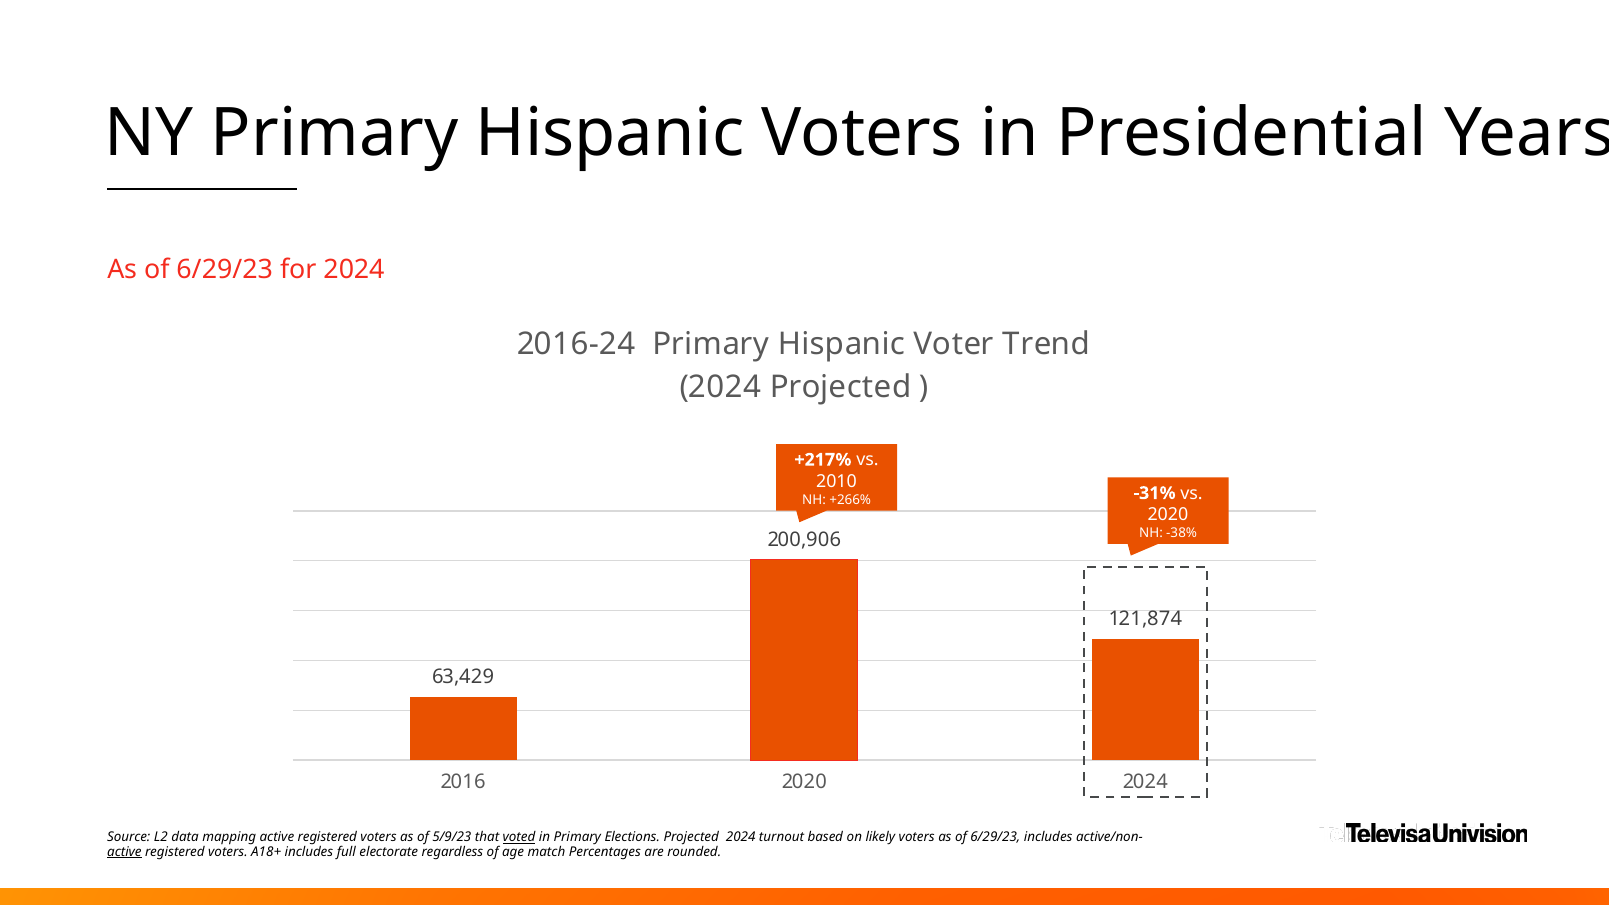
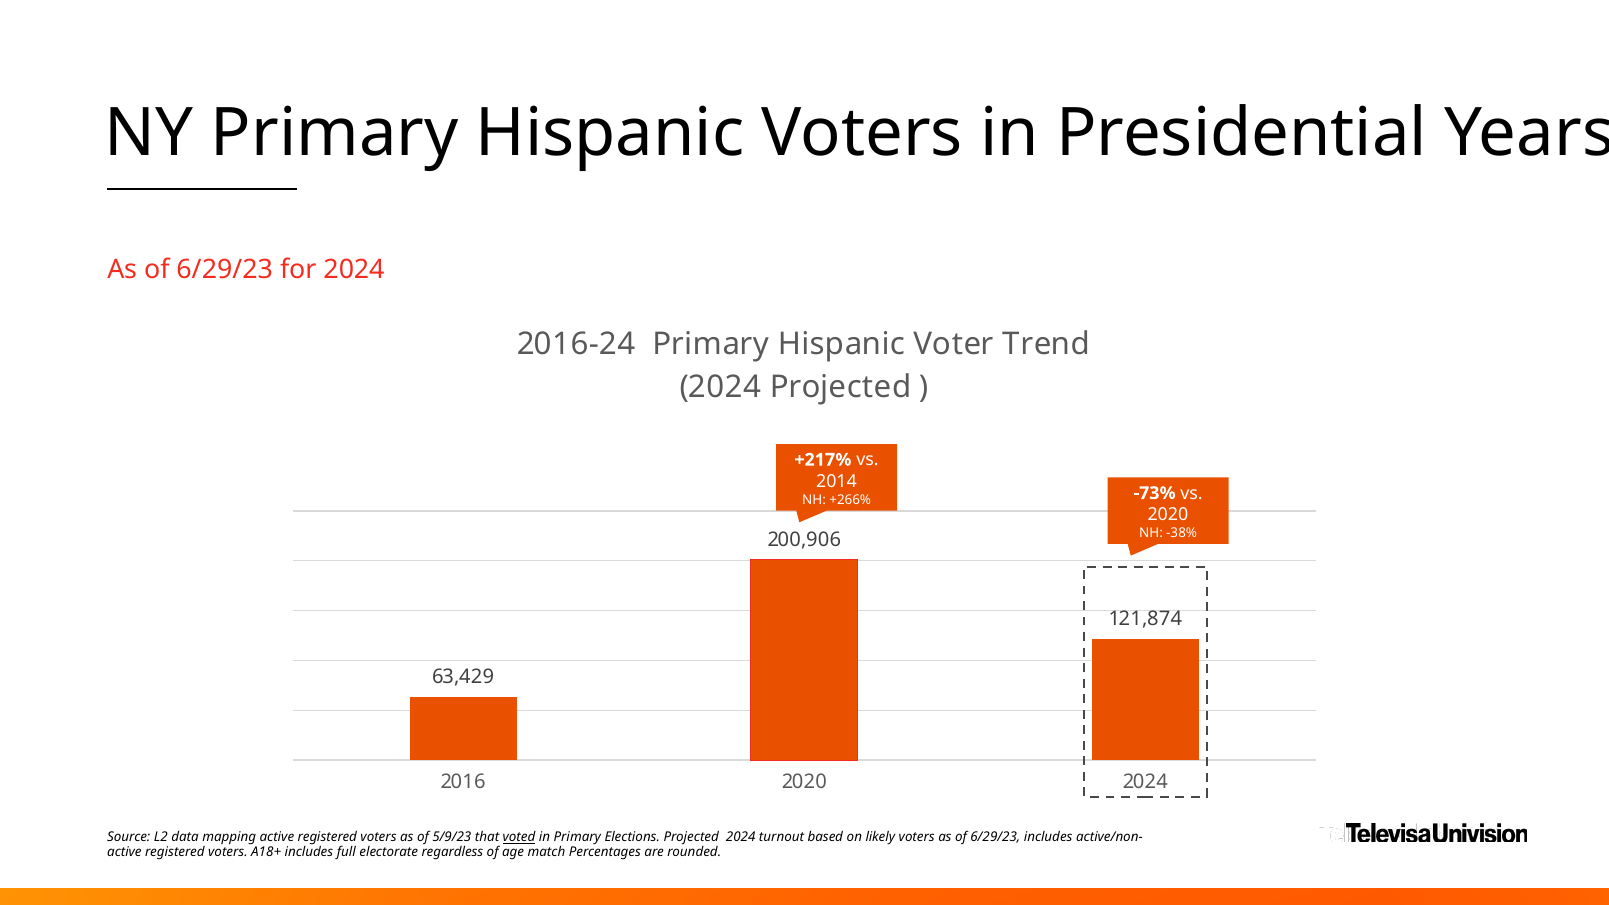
2010: 2010 -> 2014
-31%: -31% -> -73%
active at (124, 852) underline: present -> none
